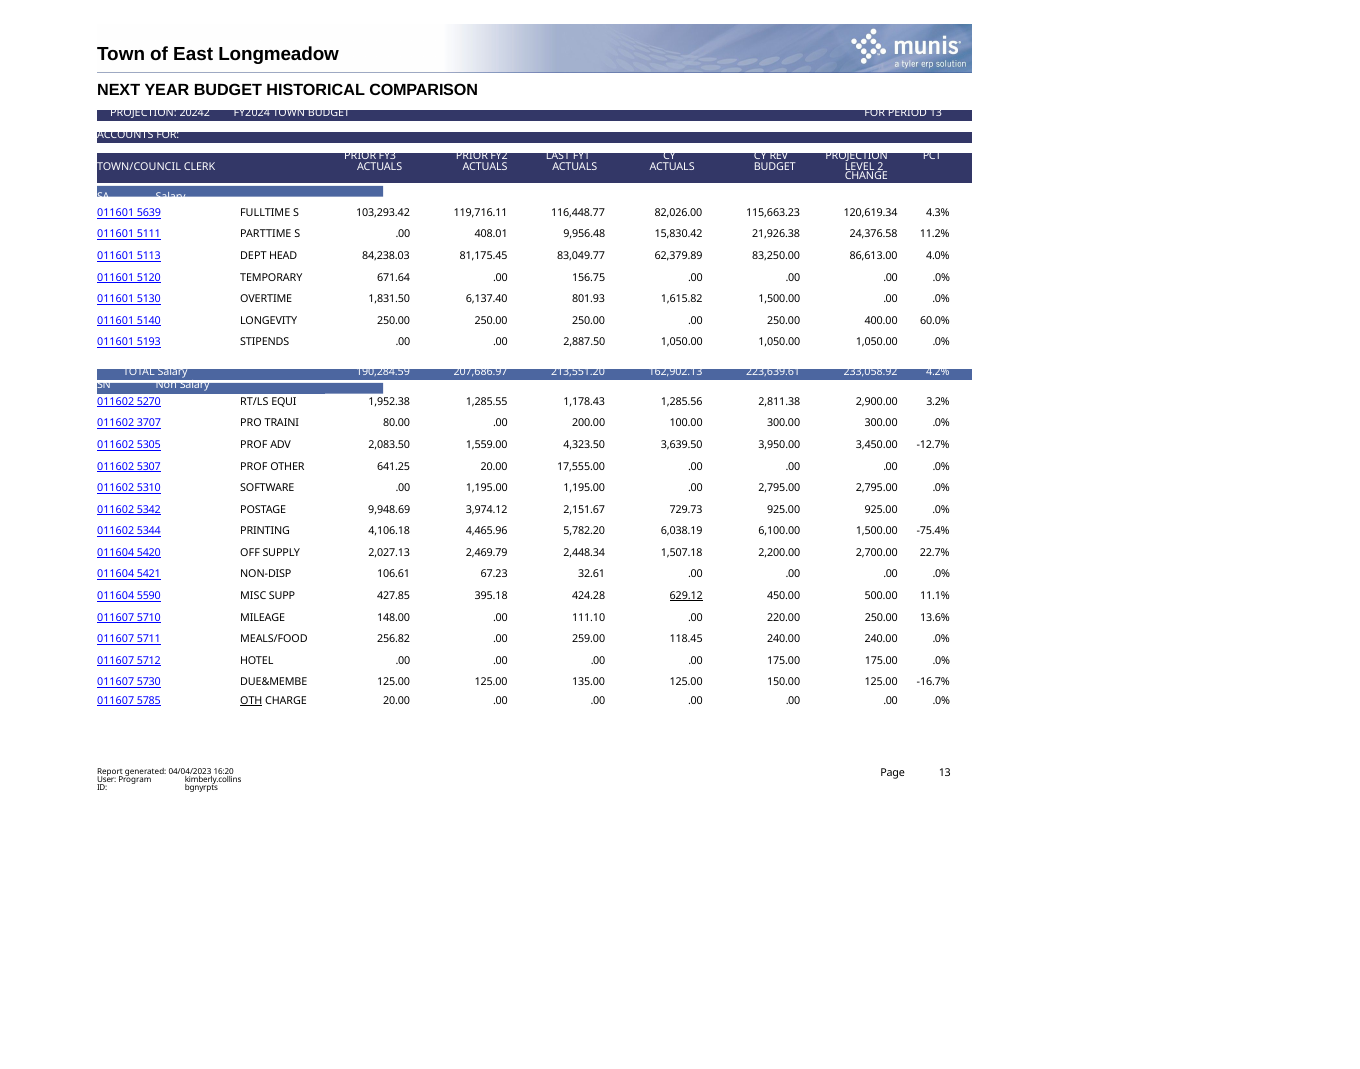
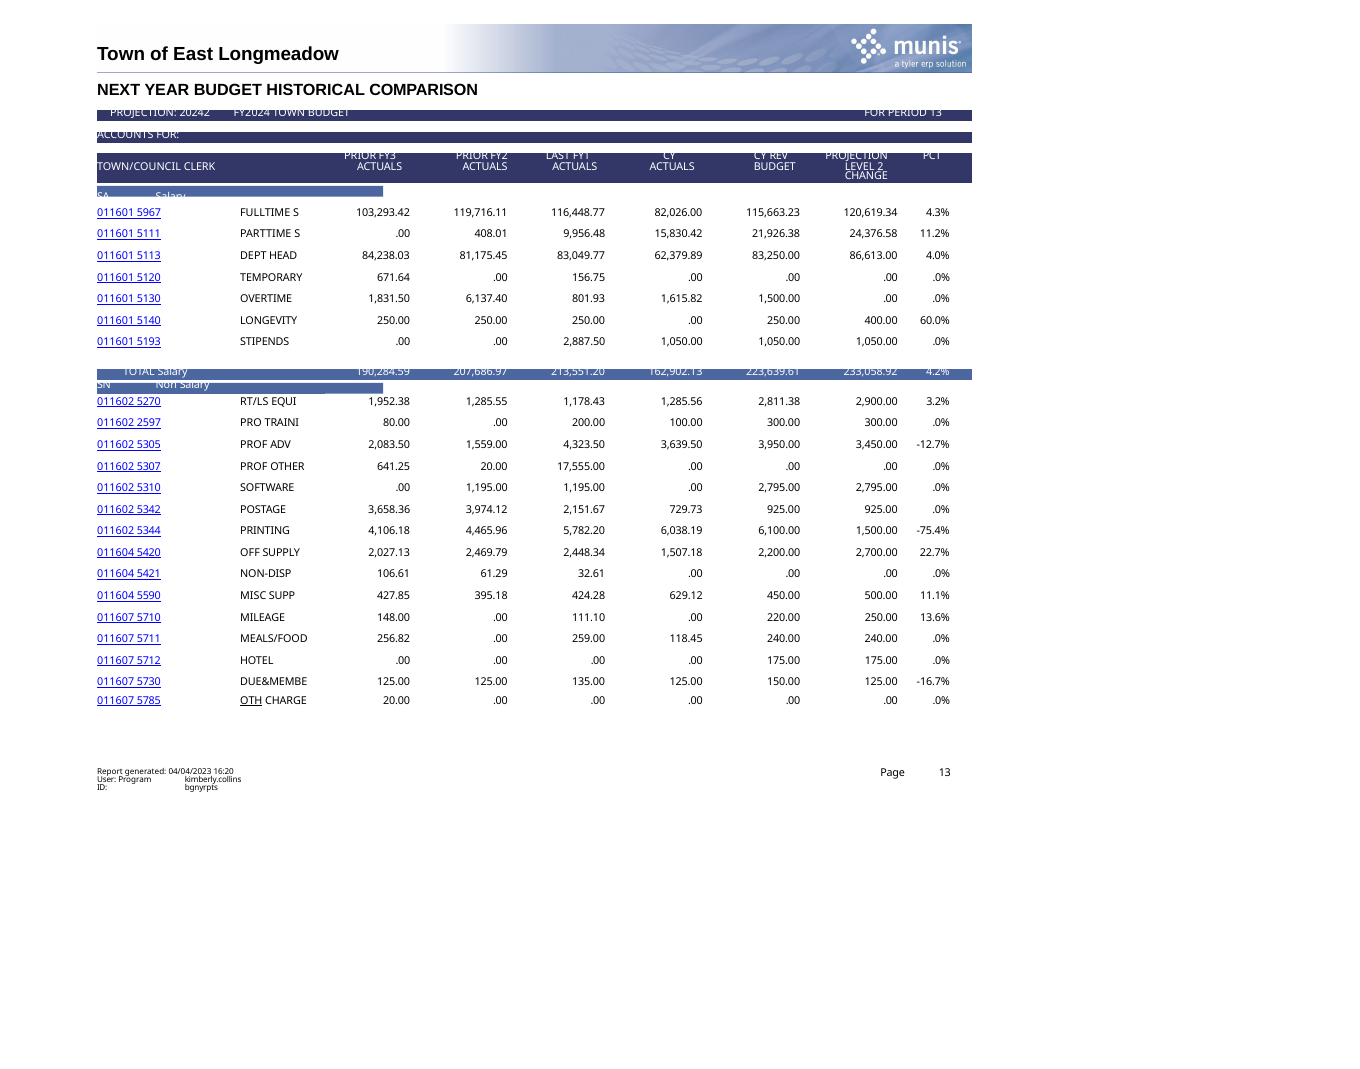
5639: 5639 -> 5967
3707: 3707 -> 2597
9,948.69: 9,948.69 -> 3,658.36
67.23: 67.23 -> 61.29
629.12 underline: present -> none
